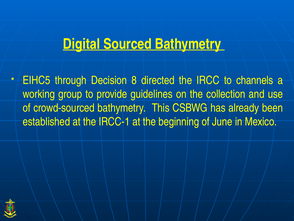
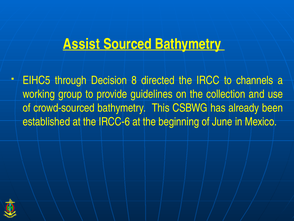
Digital: Digital -> Assist
IRCC-1: IRCC-1 -> IRCC-6
